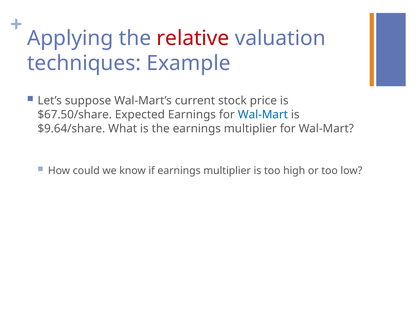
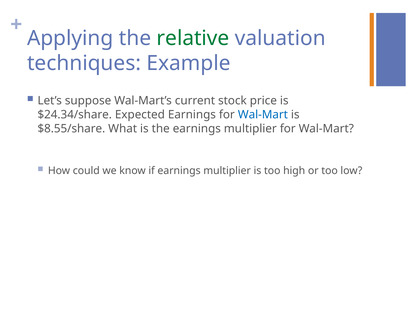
relative colour: red -> green
$67.50/share: $67.50/share -> $24.34/share
$9.64/share: $9.64/share -> $8.55/share
